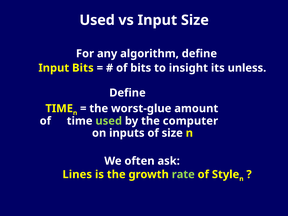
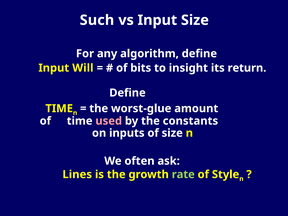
Used at (97, 20): Used -> Such
Input Bits: Bits -> Will
unless: unless -> return
used at (109, 121) colour: light green -> pink
computer: computer -> constants
